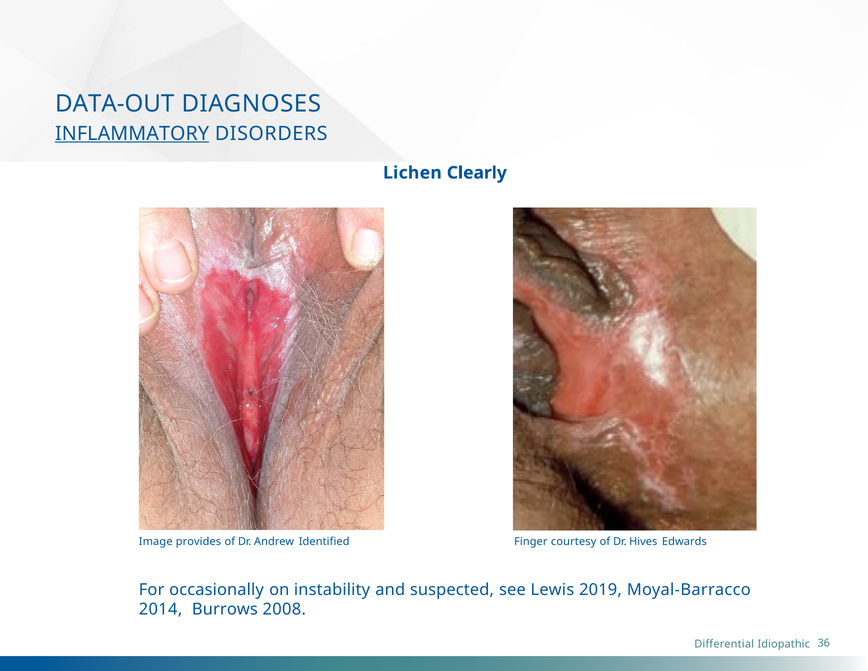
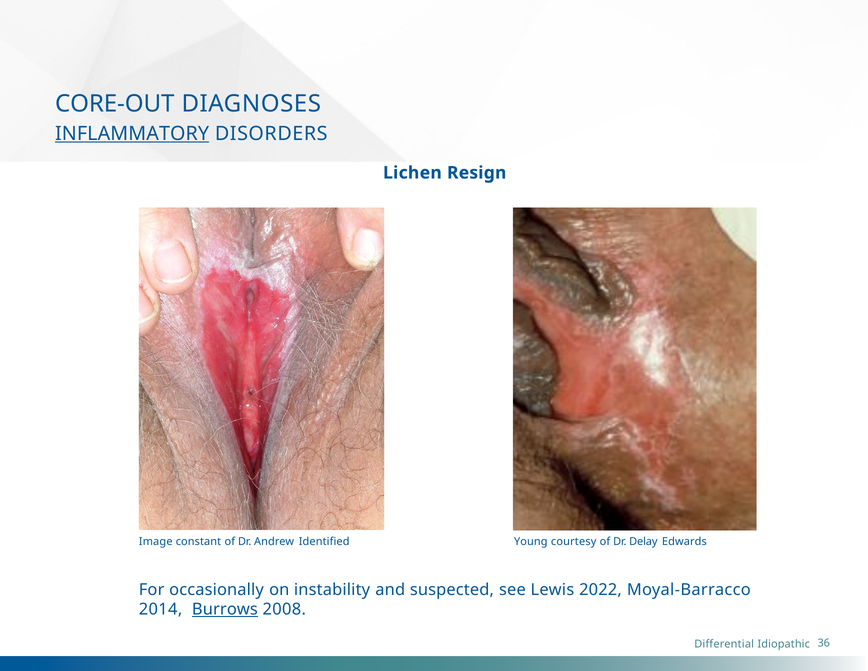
DATA-OUT: DATA-OUT -> CORE-OUT
Clearly: Clearly -> Resign
provides: provides -> constant
Finger: Finger -> Young
Hives: Hives -> Delay
2019: 2019 -> 2022
Burrows underline: none -> present
